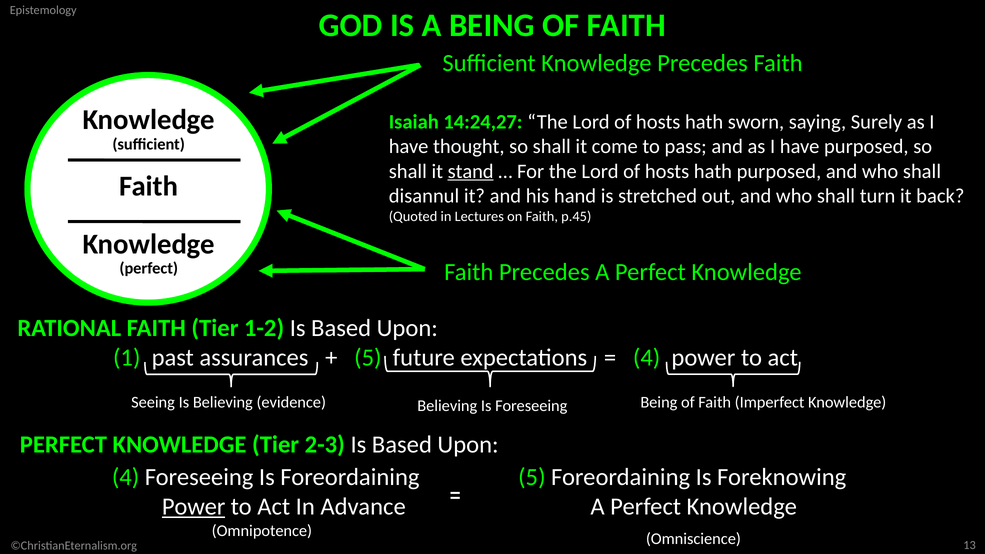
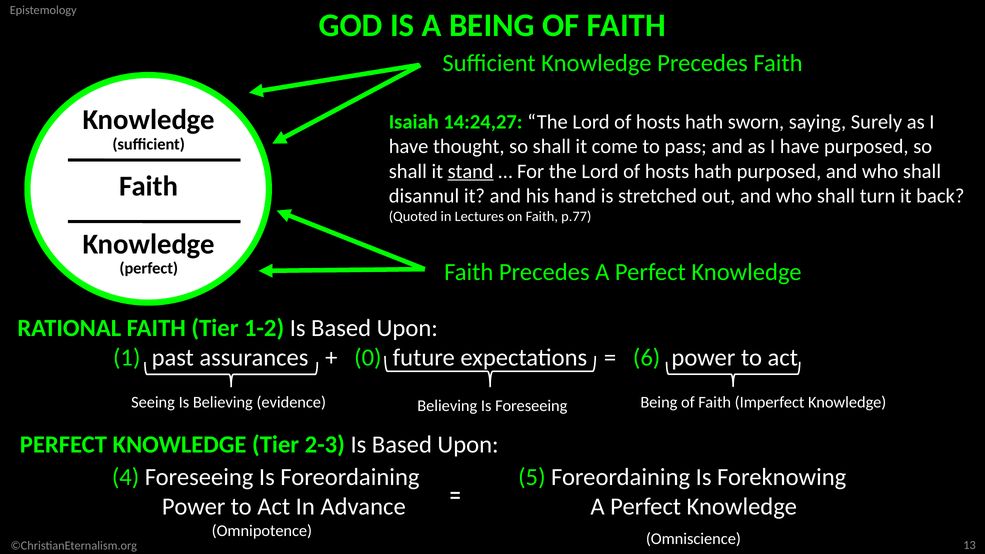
p.45: p.45 -> p.77
5 at (368, 358): 5 -> 0
4 at (647, 358): 4 -> 6
Power at (194, 507) underline: present -> none
